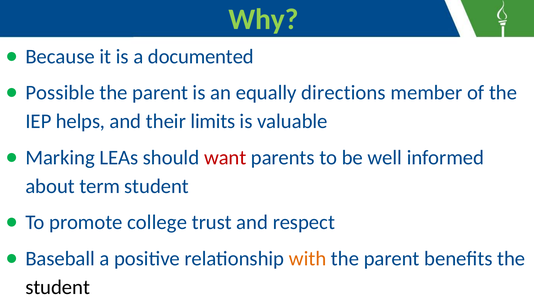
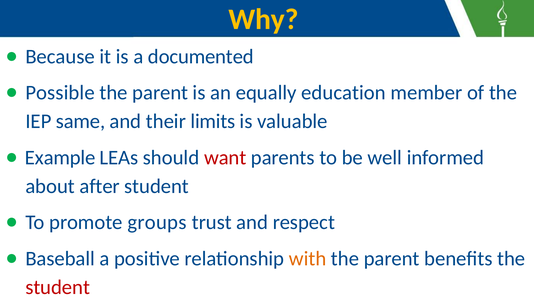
Why colour: light green -> yellow
directions: directions -> education
helps: helps -> same
Marking: Marking -> Example
term: term -> after
college: college -> groups
student at (58, 287) colour: black -> red
